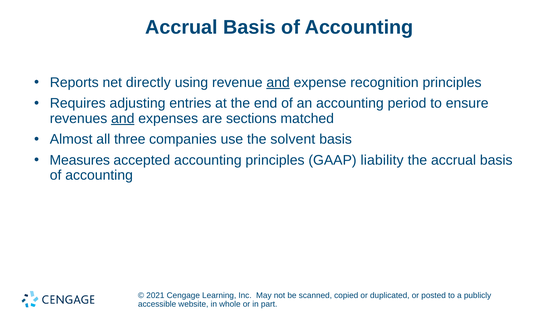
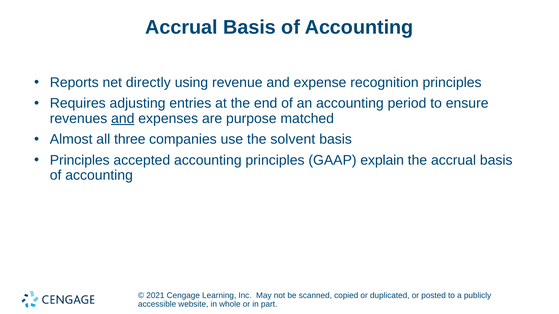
and at (278, 83) underline: present -> none
sections: sections -> purpose
Measures at (80, 160): Measures -> Principles
liability: liability -> explain
